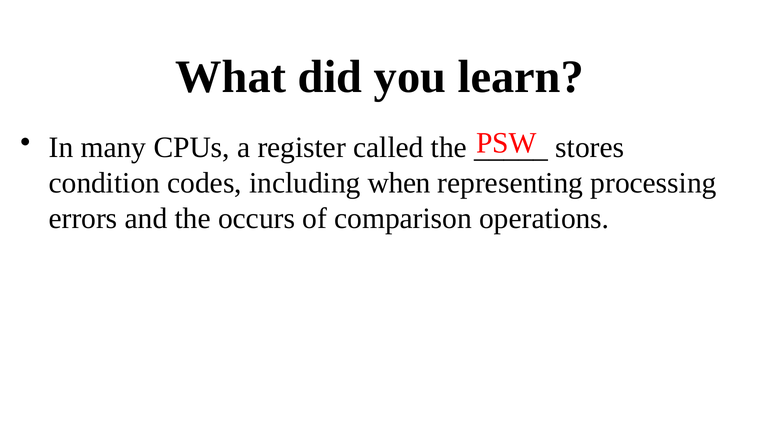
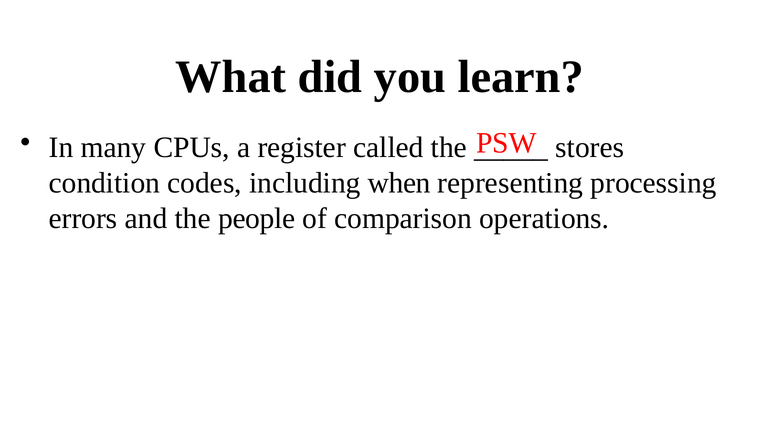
occurs: occurs -> people
